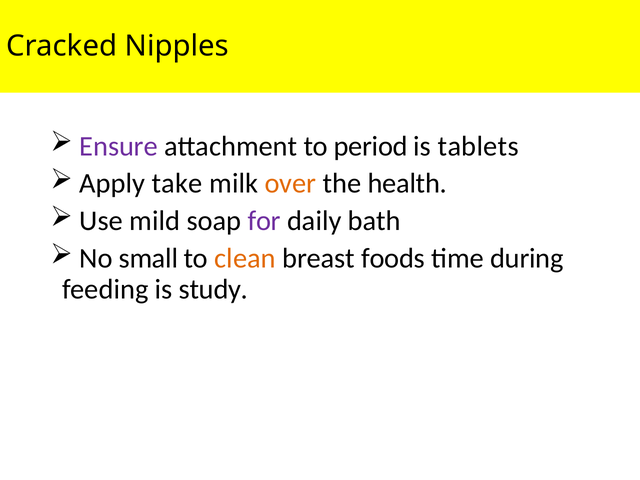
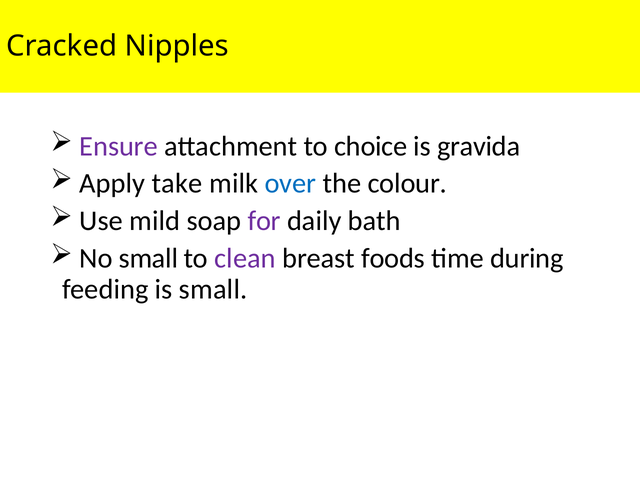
period: period -> choice
tablets: tablets -> gravida
over colour: orange -> blue
health: health -> colour
clean colour: orange -> purple
is study: study -> small
